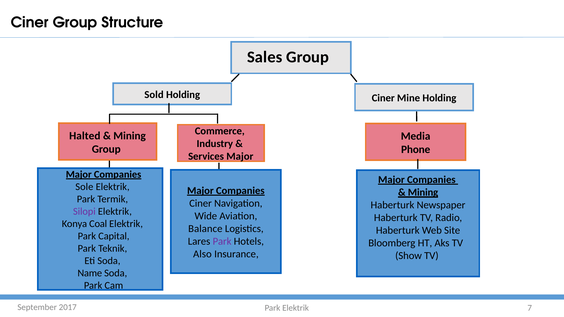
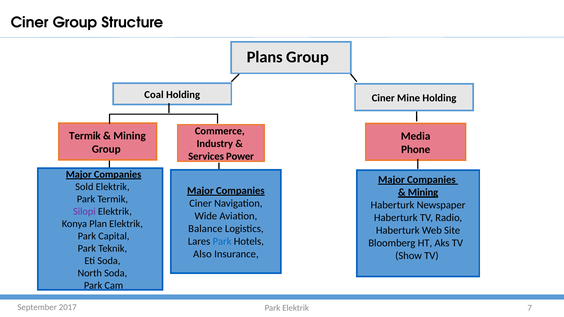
Sales: Sales -> Plans
Sold: Sold -> Coal
Halted at (85, 136): Halted -> Termik
Services Major: Major -> Power
Sole: Sole -> Sold
Coal: Coal -> Plan
Park at (222, 241) colour: purple -> blue
Name: Name -> North
